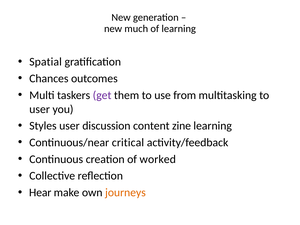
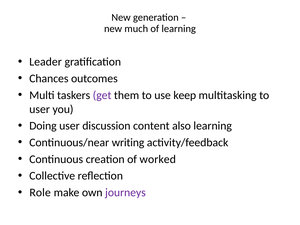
Spatial: Spatial -> Leader
from: from -> keep
Styles: Styles -> Doing
zine: zine -> also
critical: critical -> writing
Hear: Hear -> Role
journeys colour: orange -> purple
